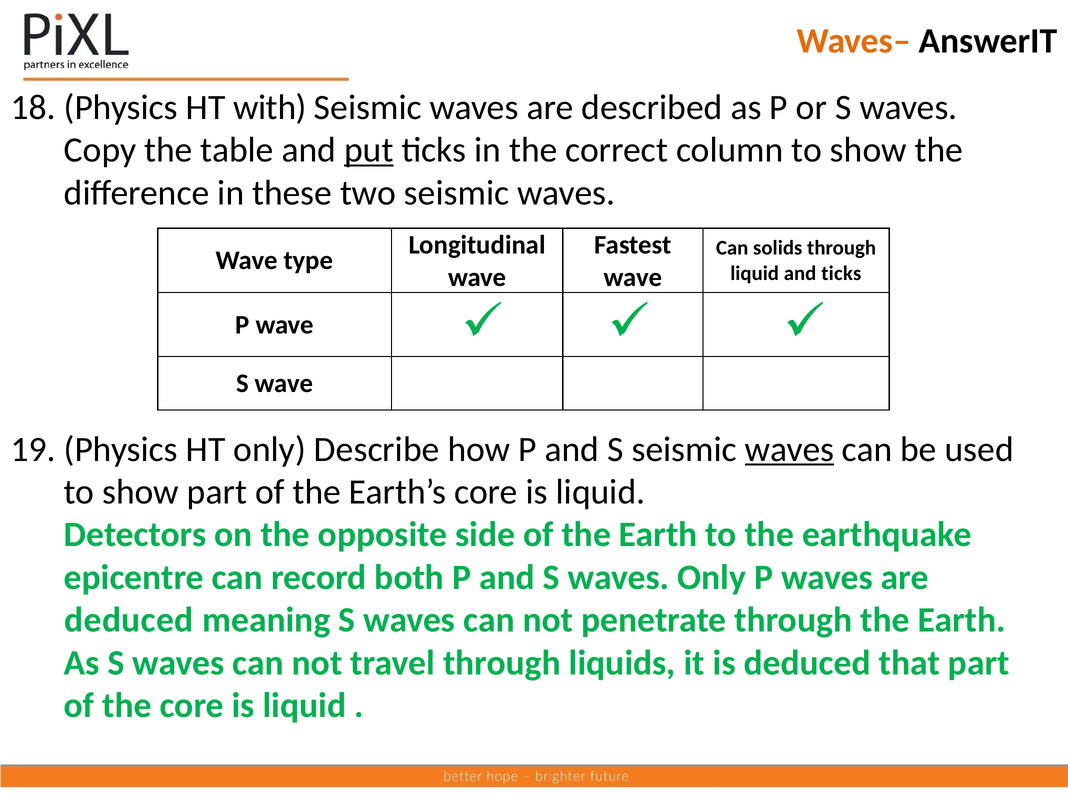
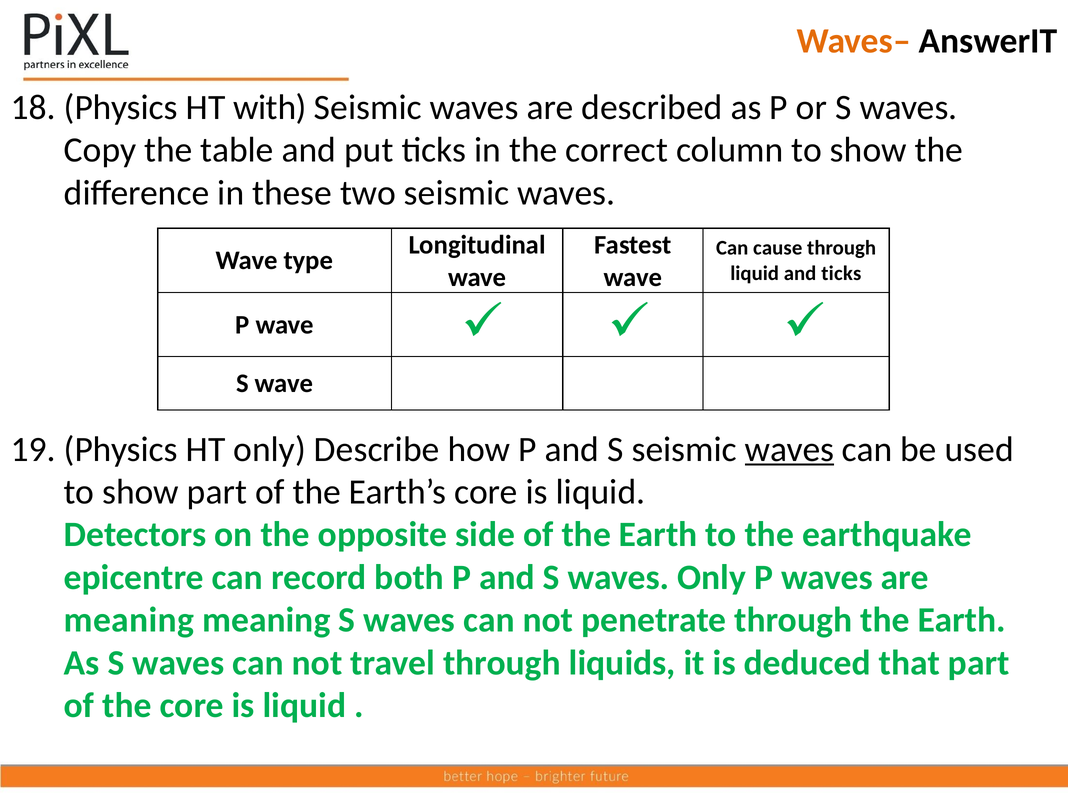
put underline: present -> none
solids: solids -> cause
deduced at (129, 620): deduced -> meaning
